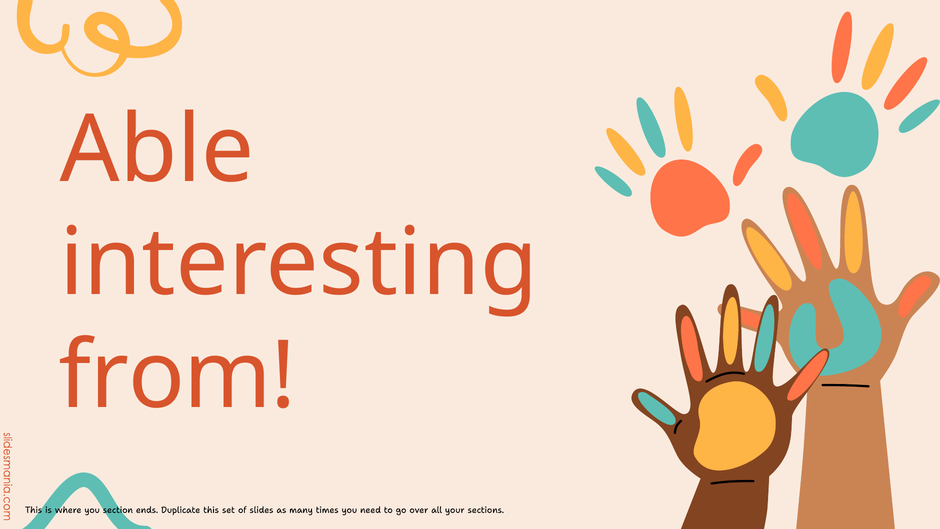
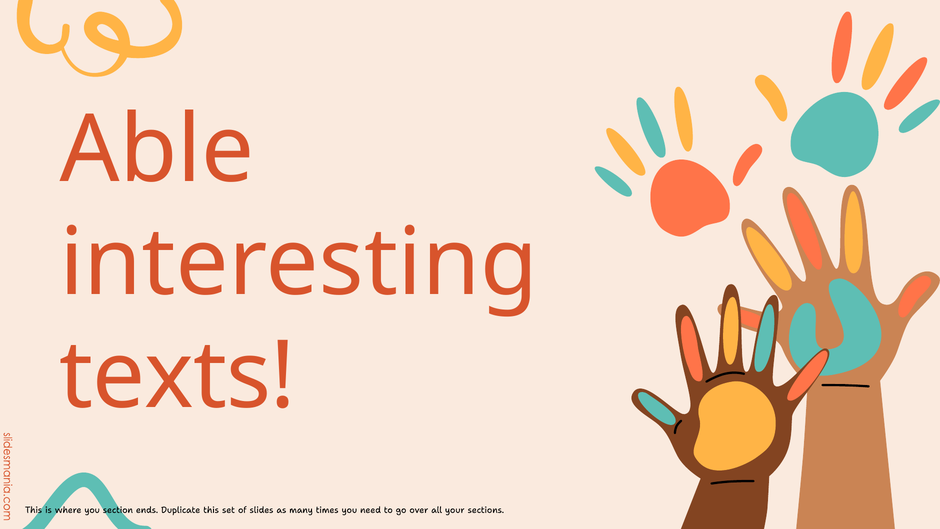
from: from -> texts
